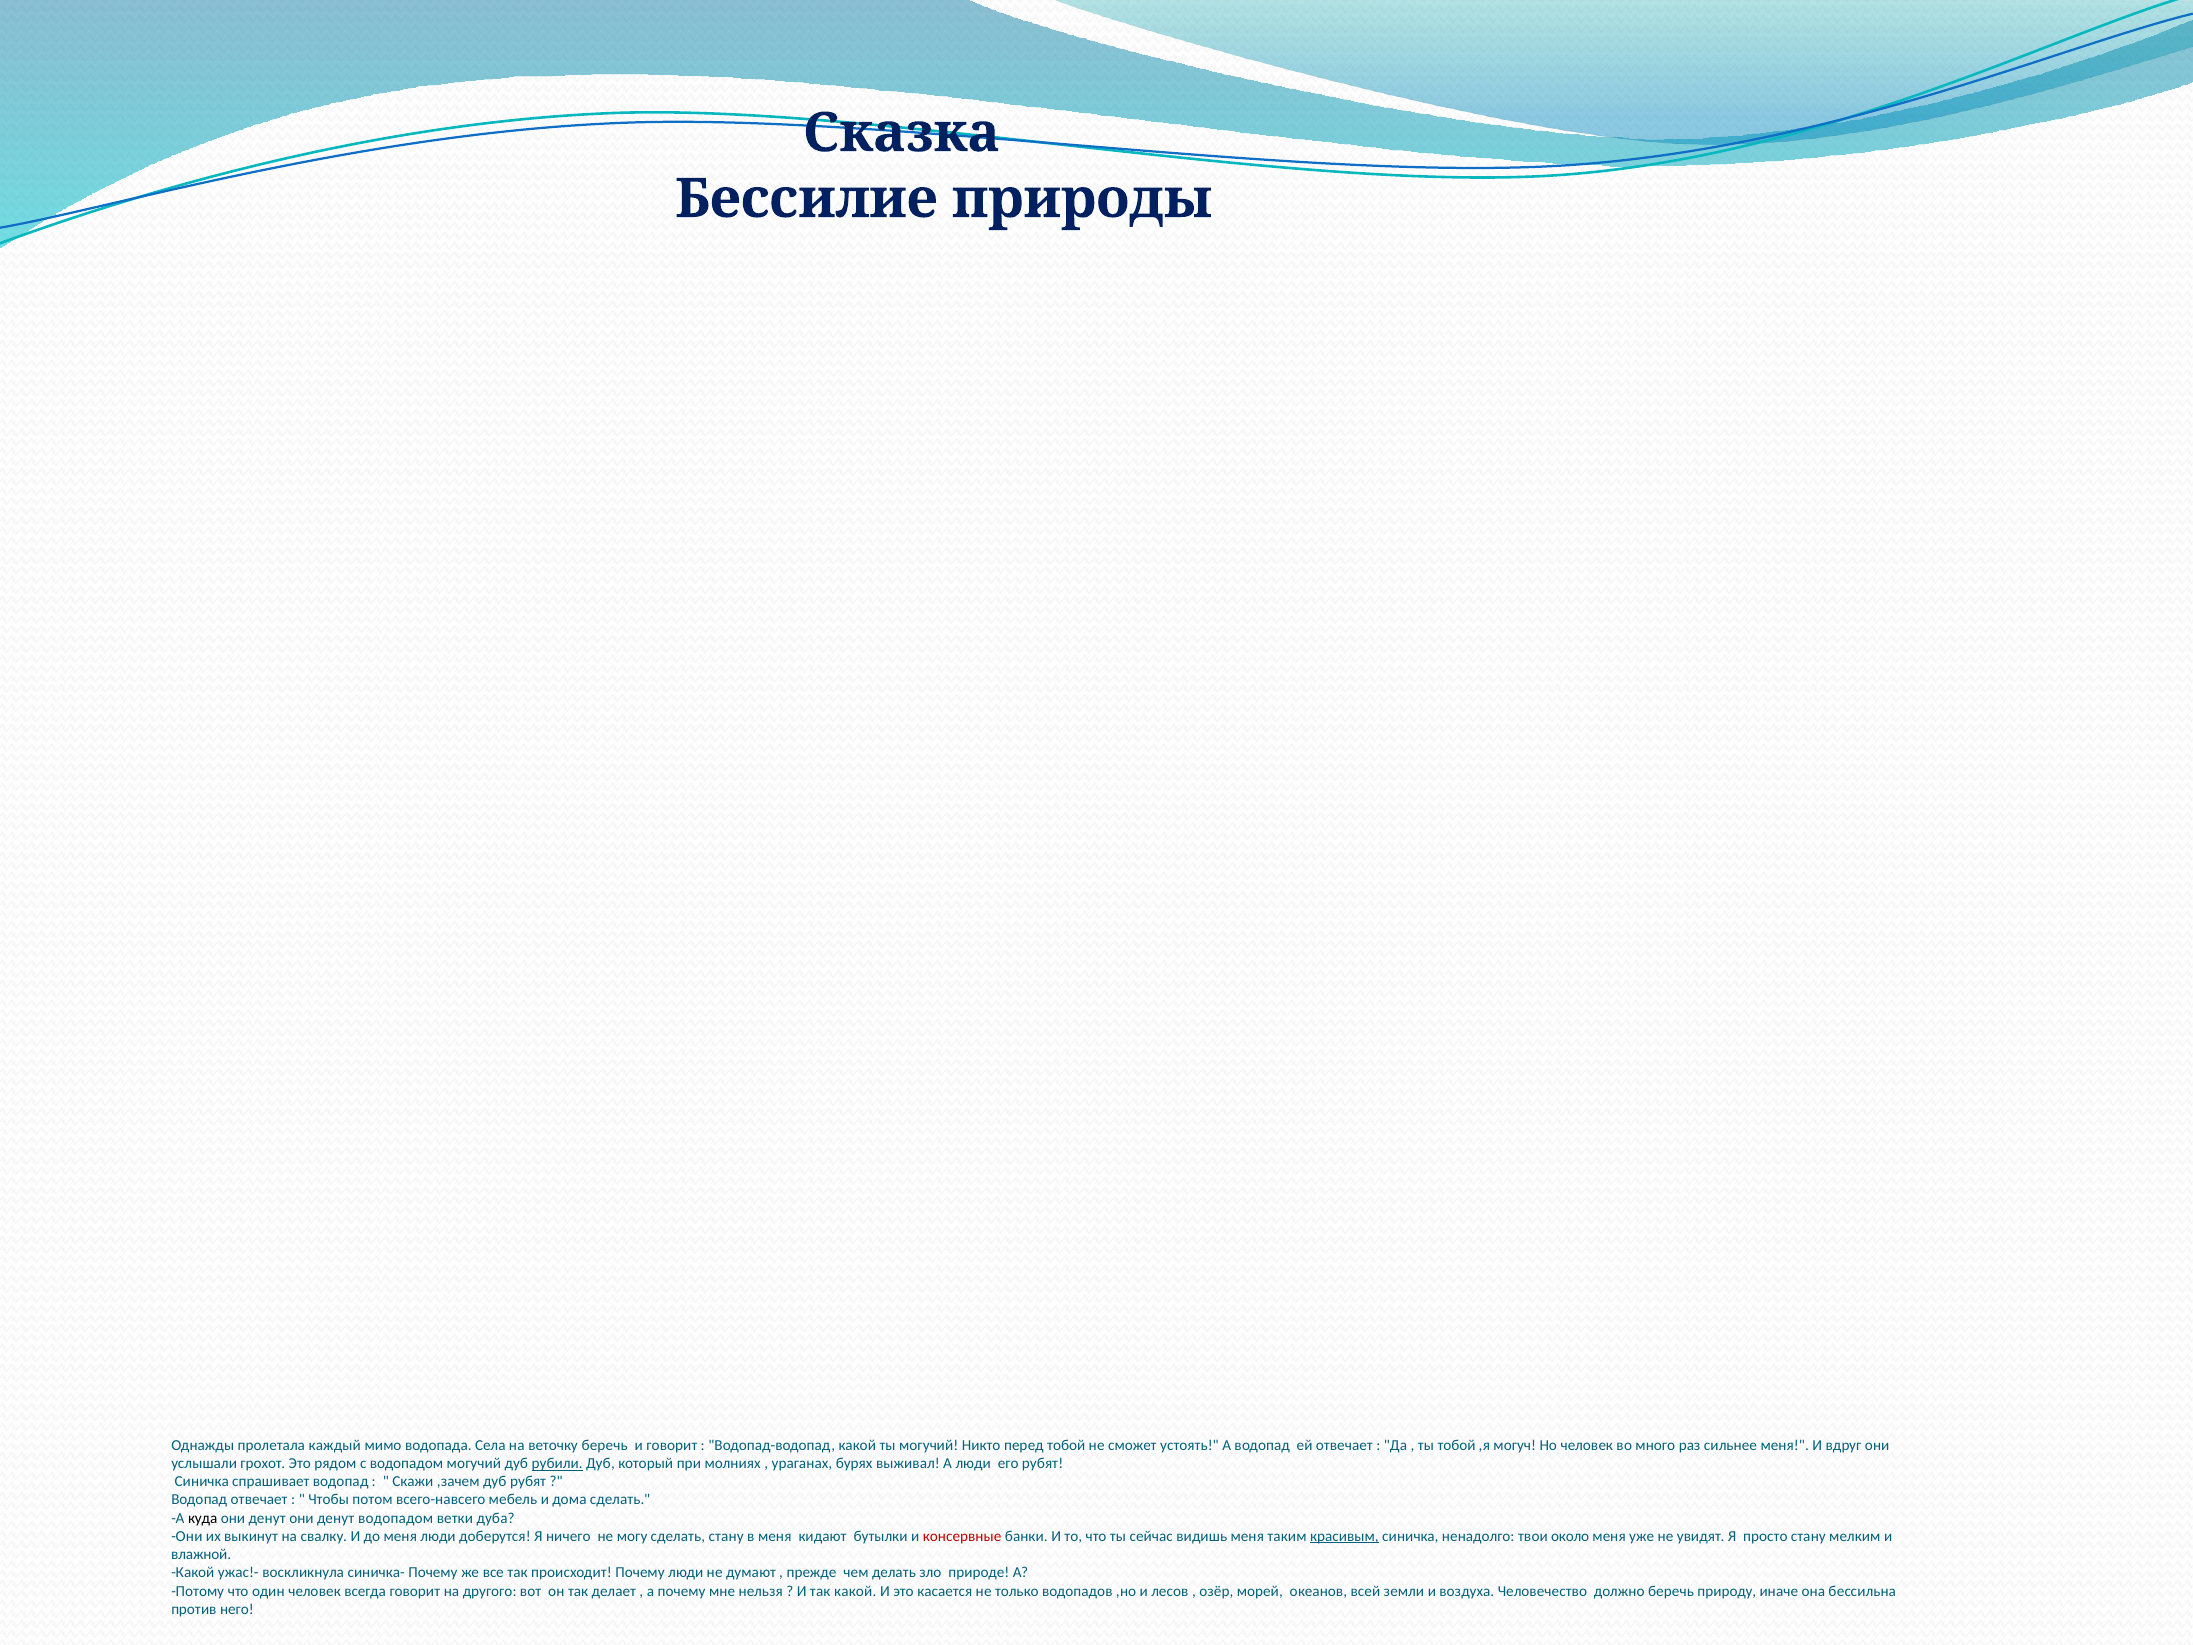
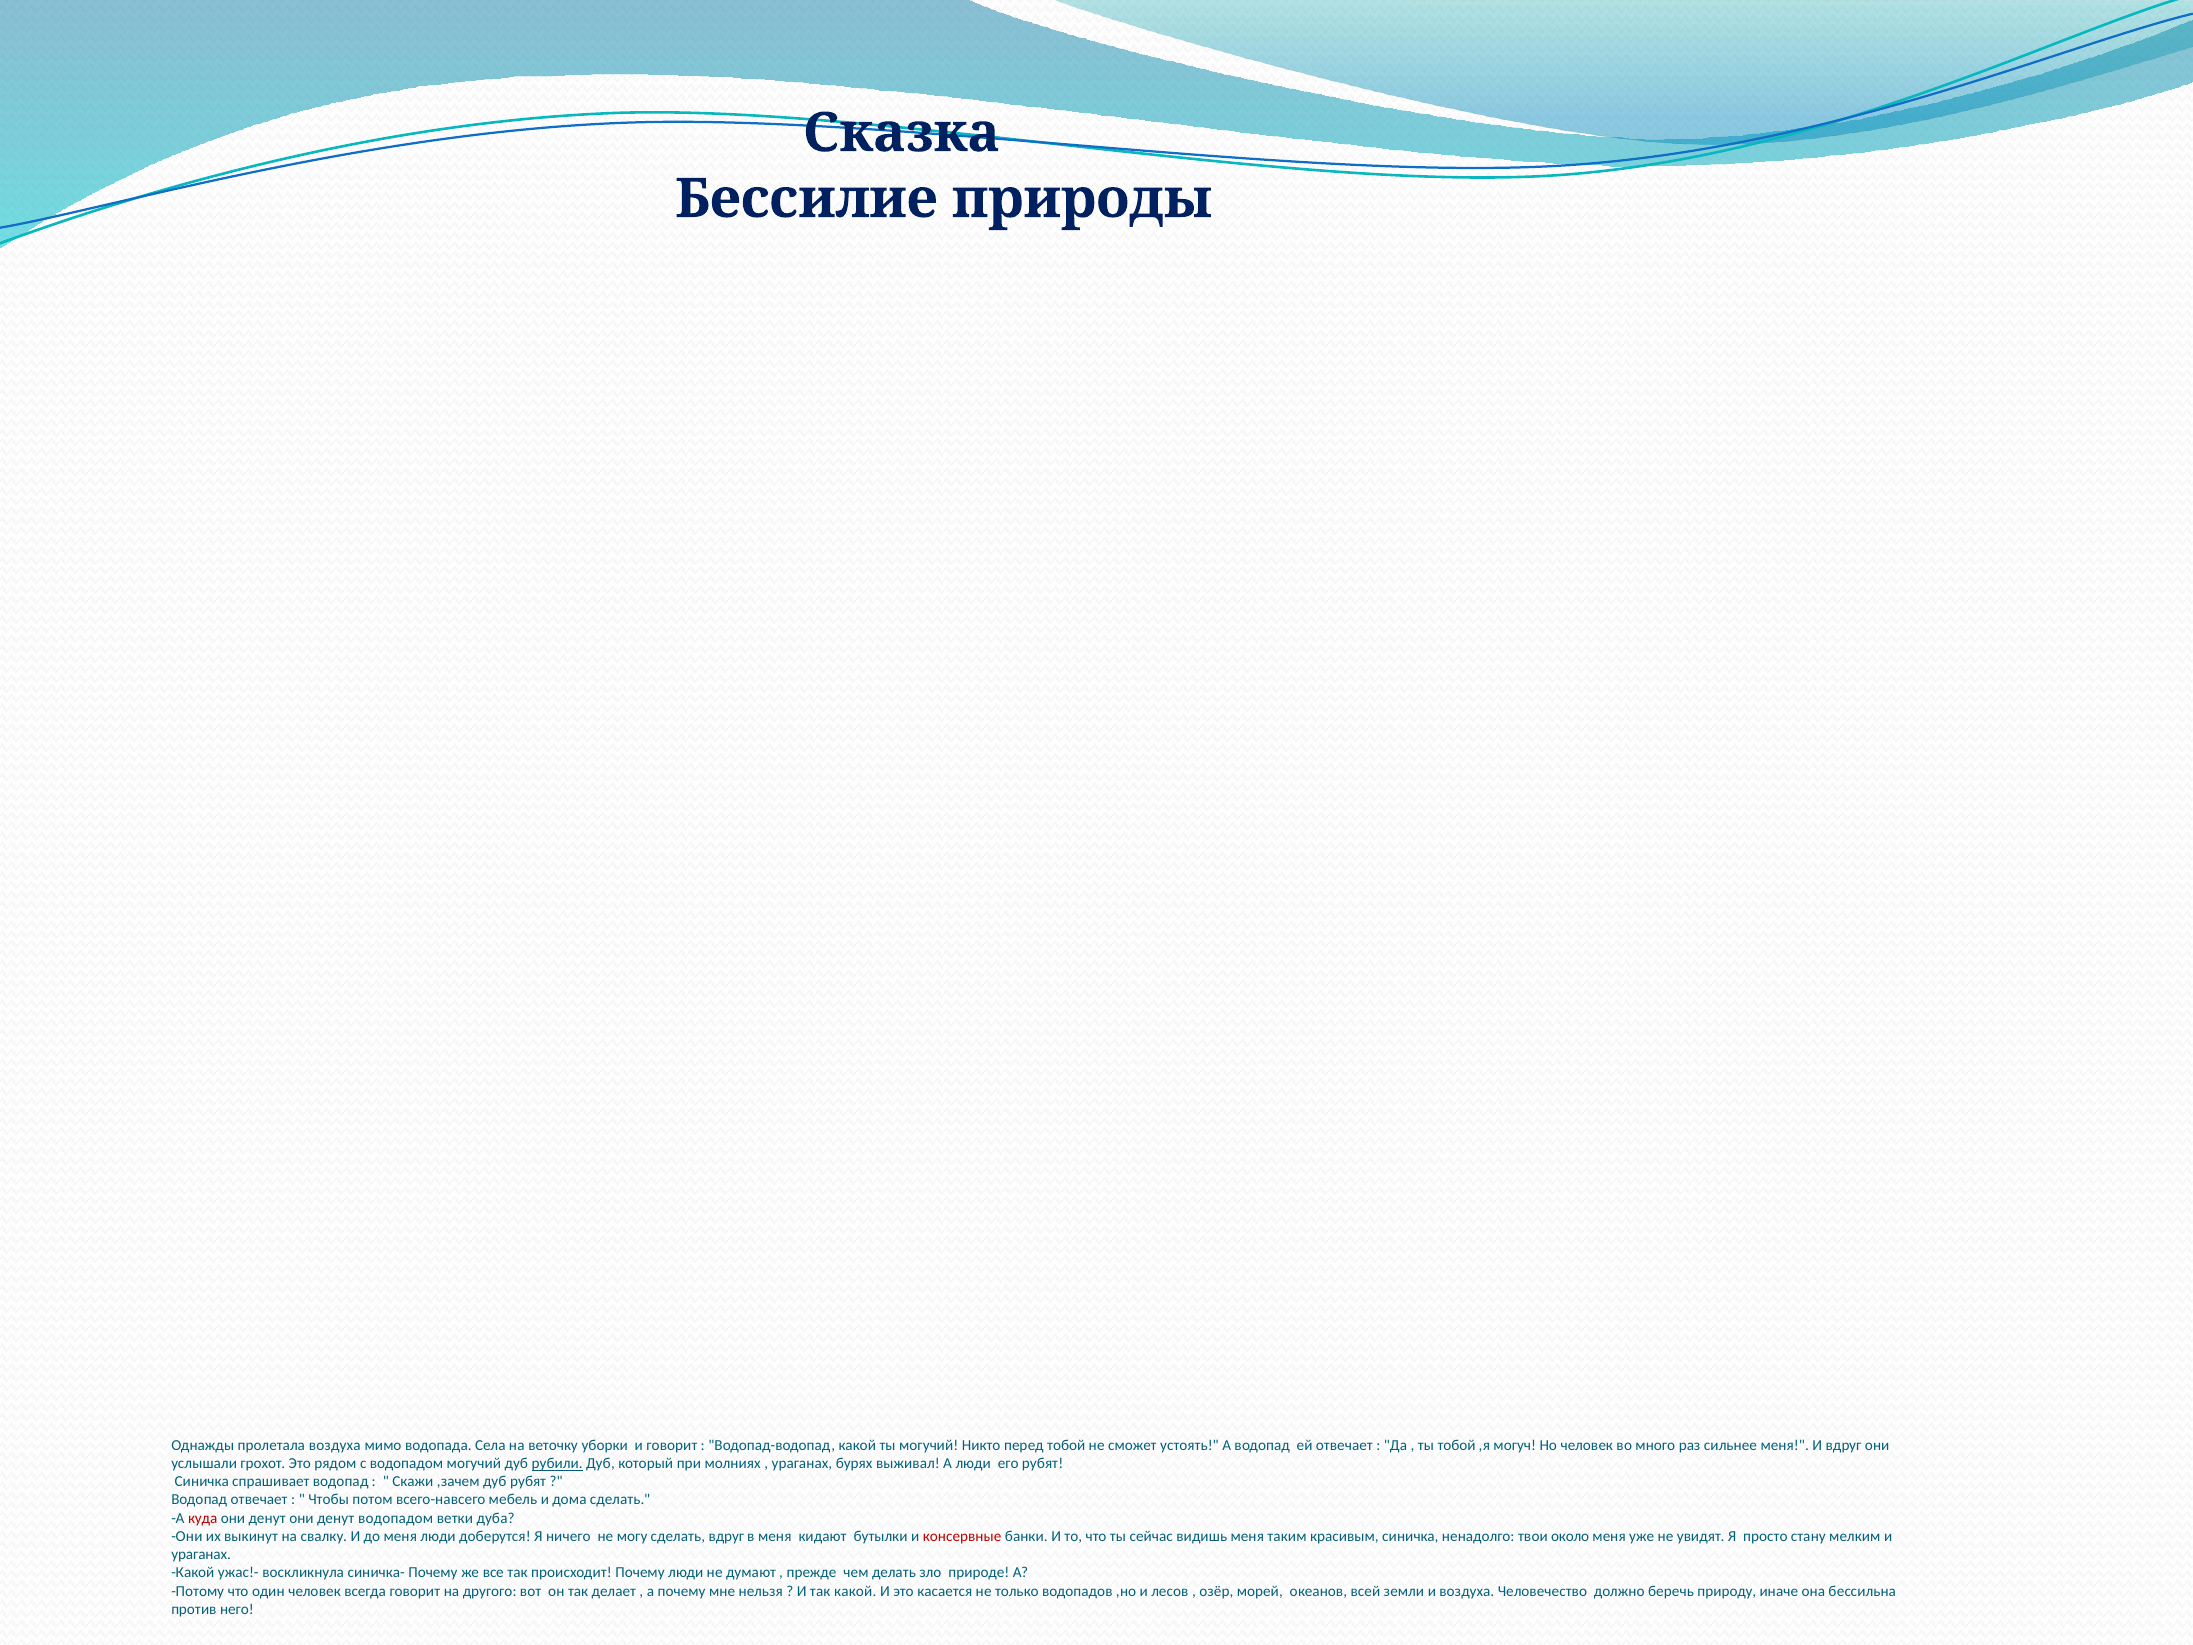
пролетала каждый: каждый -> воздуха
веточку беречь: беречь -> уборки
куда colour: black -> red
сделать стану: стану -> вдруг
красивым underline: present -> none
влажной at (201, 1554): влажной -> ураганах
